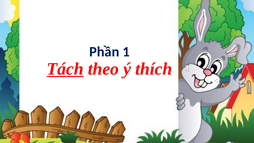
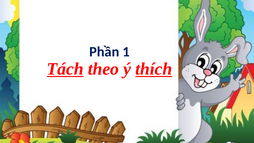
thích underline: none -> present
